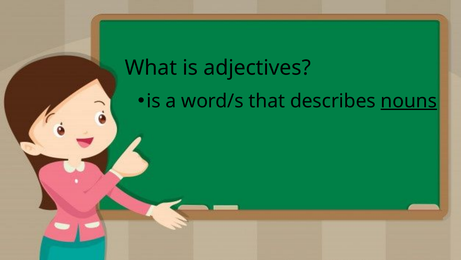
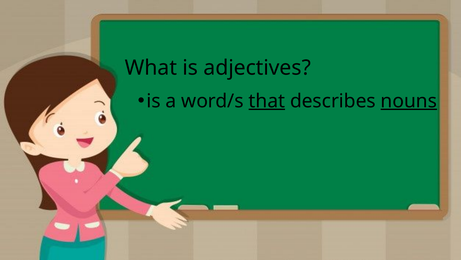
that underline: none -> present
